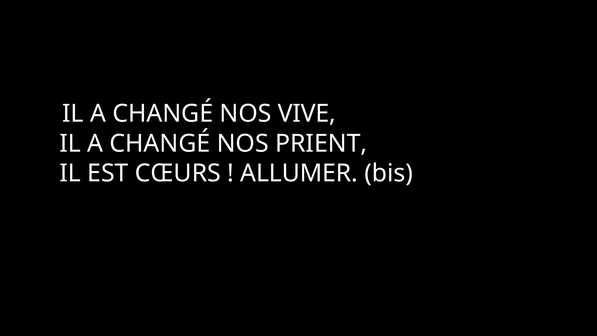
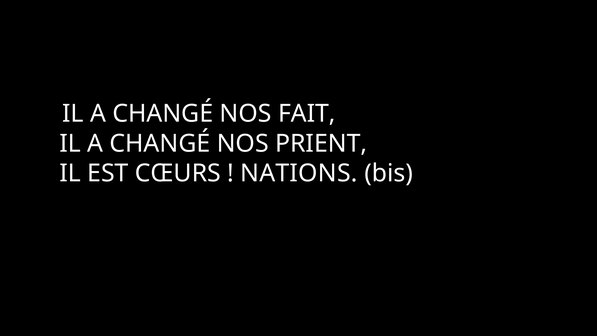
VIVE: VIVE -> FAIT
ALLUMER: ALLUMER -> NATIONS
